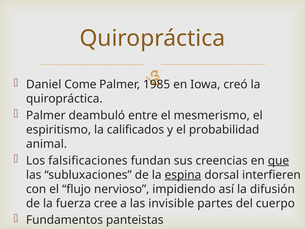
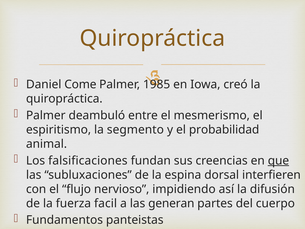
calificados: calificados -> segmento
espina underline: present -> none
cree: cree -> facil
invisible: invisible -> generan
